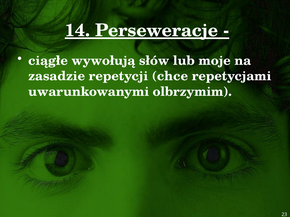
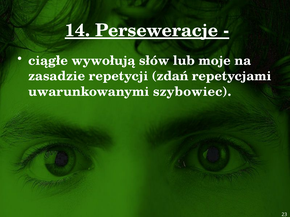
chce: chce -> zdań
olbrzymim: olbrzymim -> szybowiec
